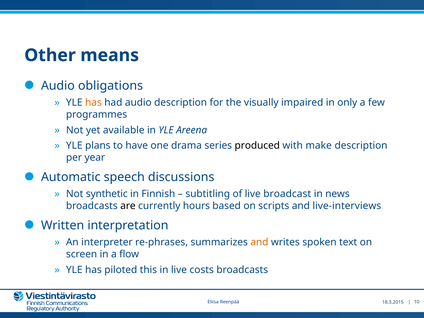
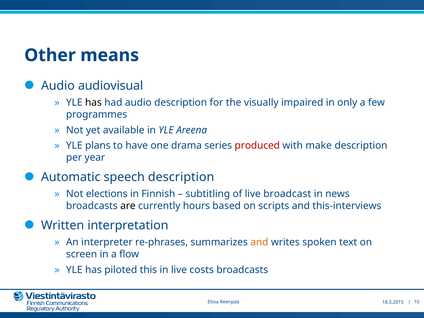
obligations: obligations -> audiovisual
has at (93, 103) colour: orange -> black
produced colour: black -> red
speech discussions: discussions -> description
synthetic: synthetic -> elections
live-interviews: live-interviews -> this-interviews
